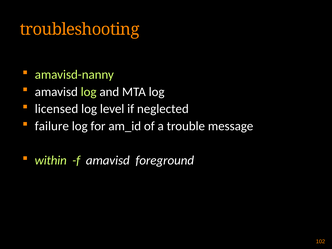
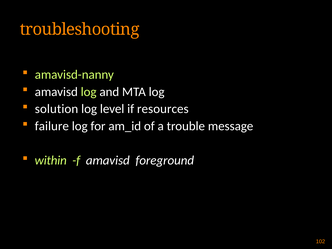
licensed: licensed -> solution
neglected: neglected -> resources
